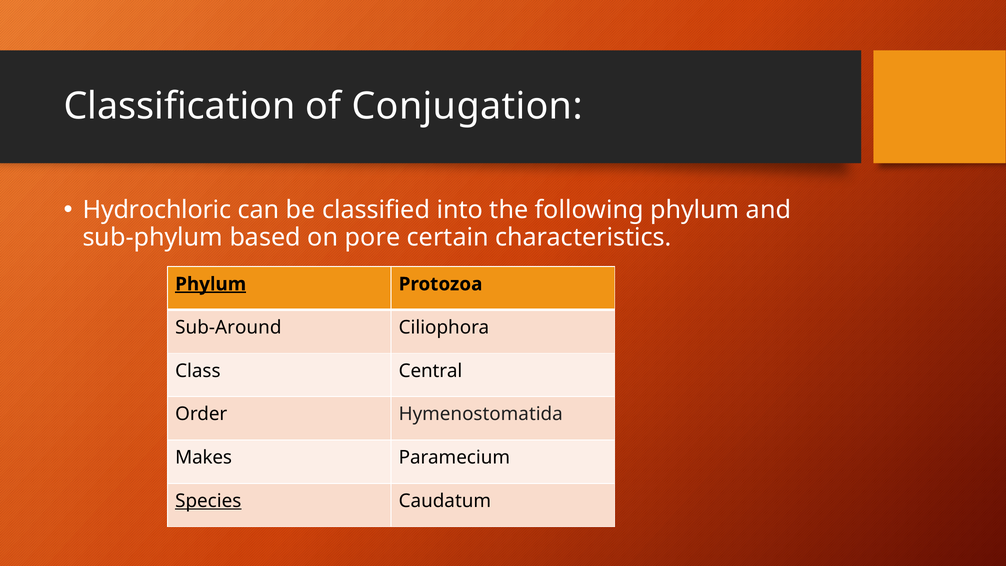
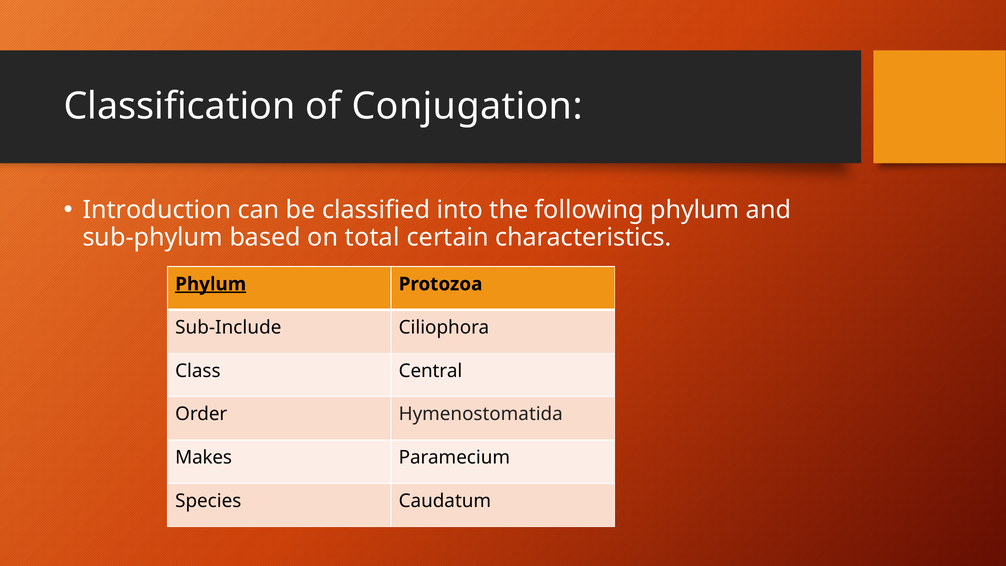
Hydrochloric: Hydrochloric -> Introduction
pore: pore -> total
Sub-Around: Sub-Around -> Sub-Include
Species underline: present -> none
